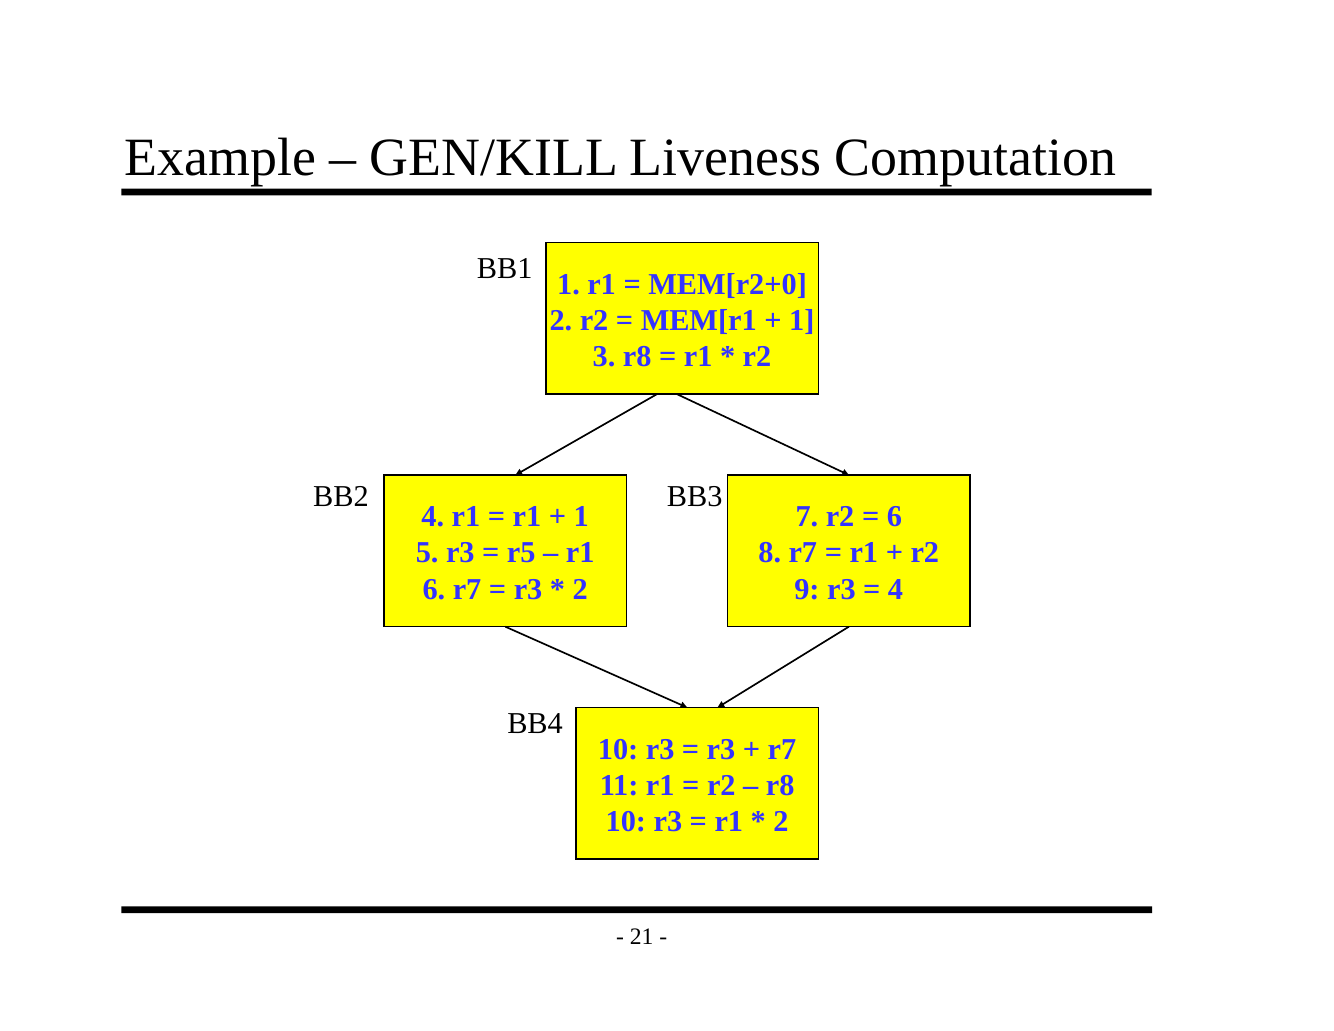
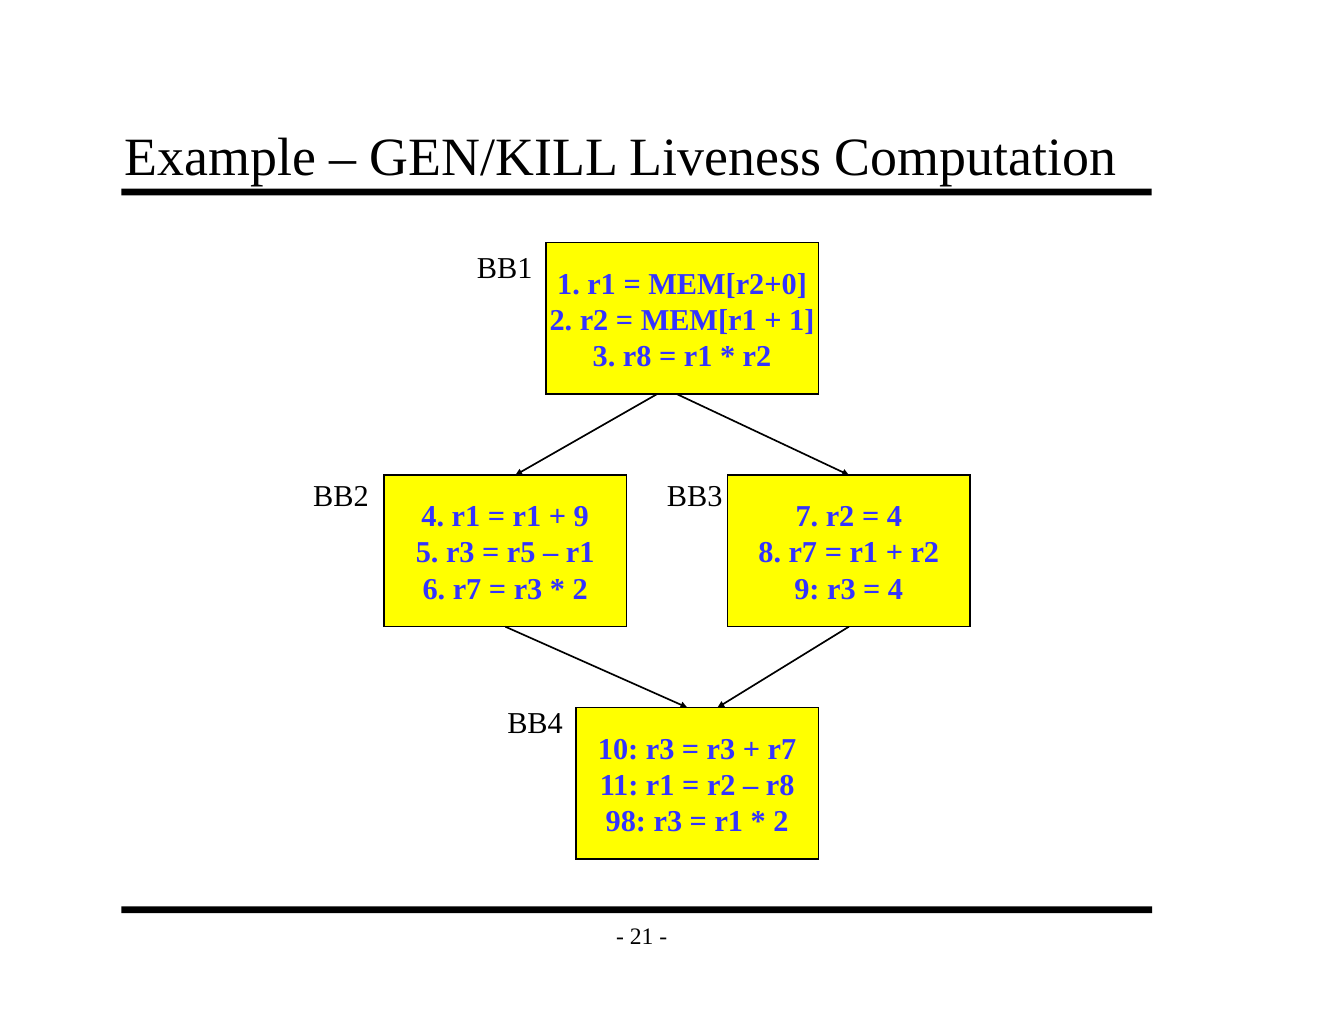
1 at (581, 516): 1 -> 9
6 at (894, 516): 6 -> 4
10 at (626, 822): 10 -> 98
